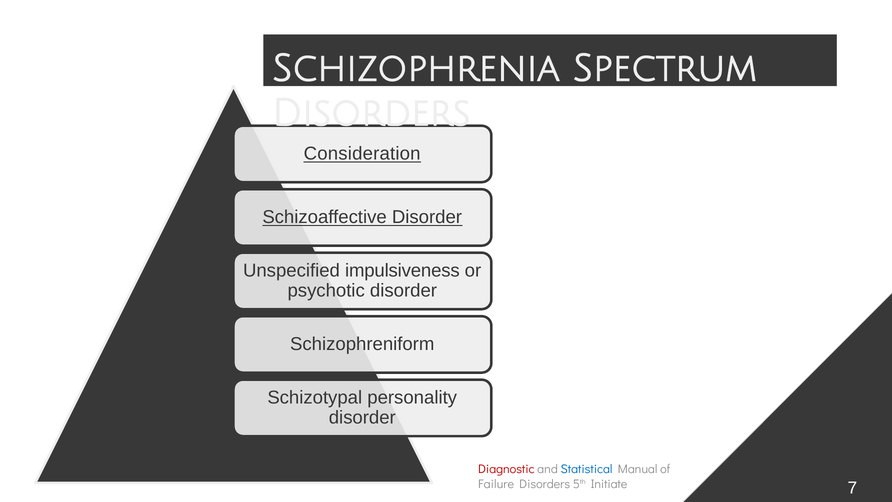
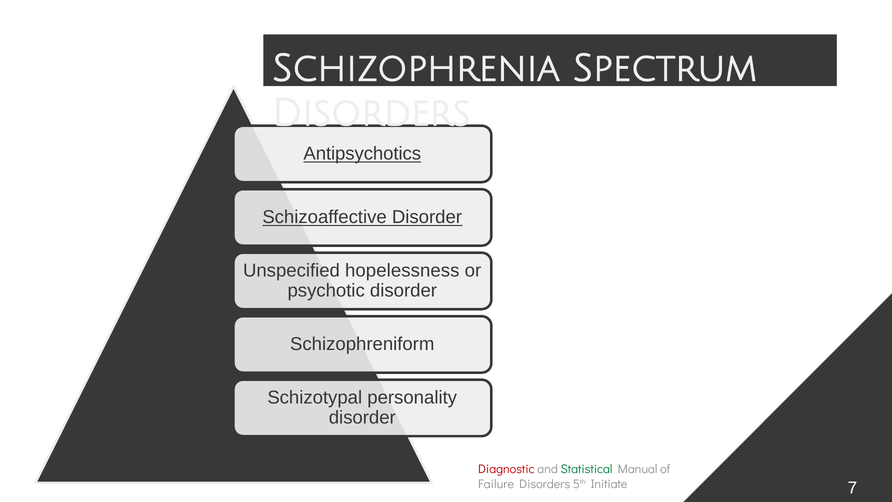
Consideration: Consideration -> Antipsychotics
impulsiveness: impulsiveness -> hopelessness
Statistical colour: blue -> green
